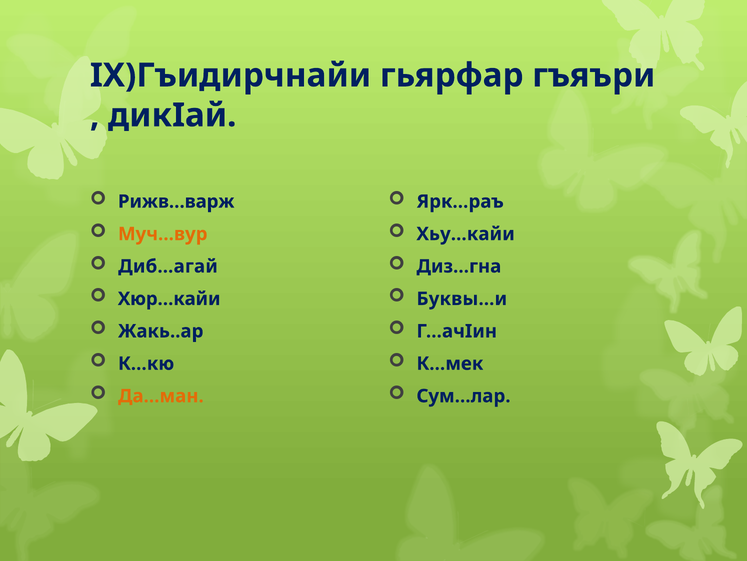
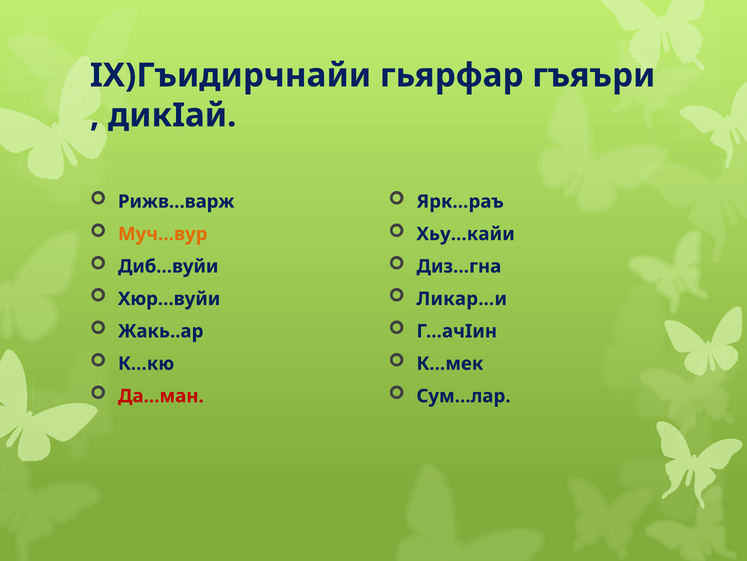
Диб…агай: Диб…агай -> Диб…вуйи
Хюр…кайи: Хюр…кайи -> Хюр…вуйи
Буквы…и: Буквы…и -> Ликар…и
Да…ман colour: orange -> red
